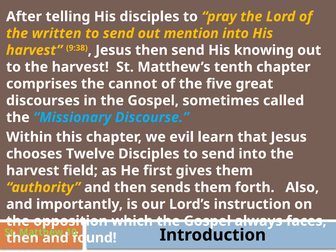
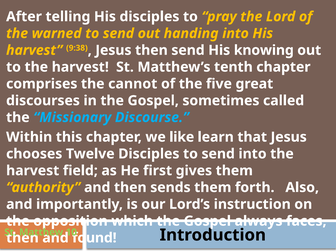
written: written -> warned
mention: mention -> handing
evil: evil -> like
